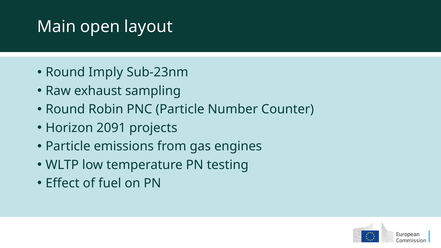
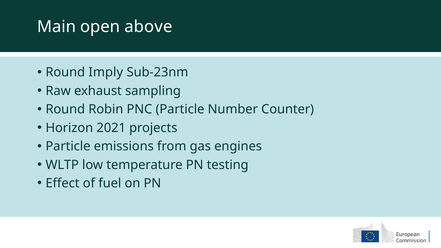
layout: layout -> above
2091: 2091 -> 2021
